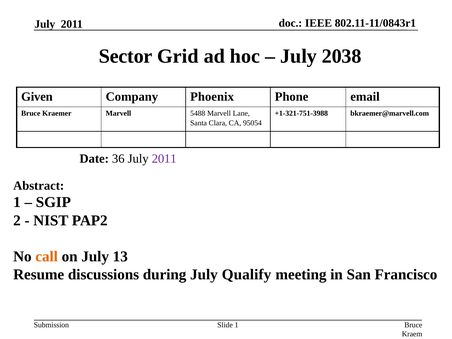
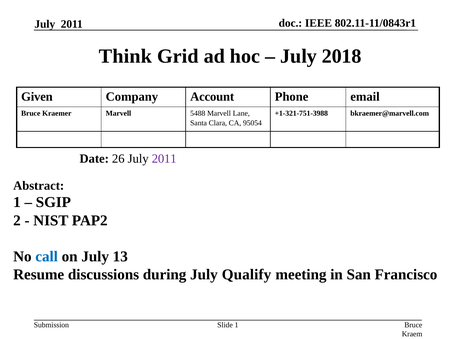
Sector: Sector -> Think
2038: 2038 -> 2018
Phoenix: Phoenix -> Account
36: 36 -> 26
call colour: orange -> blue
